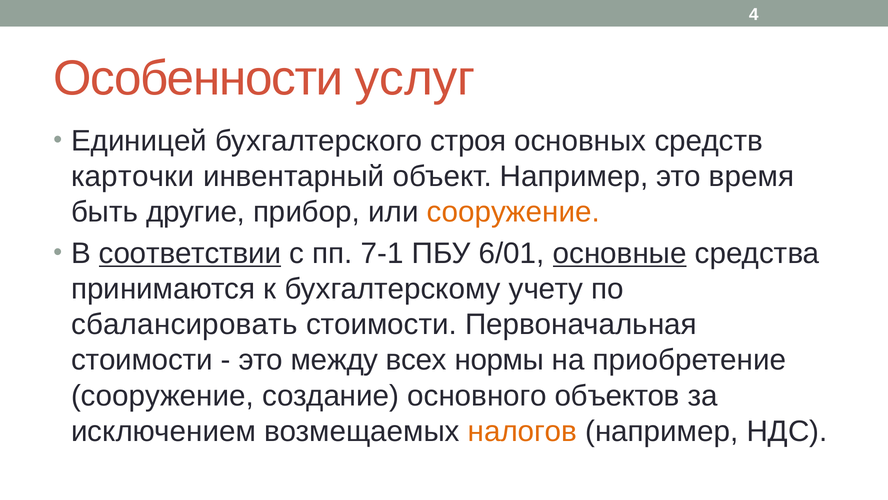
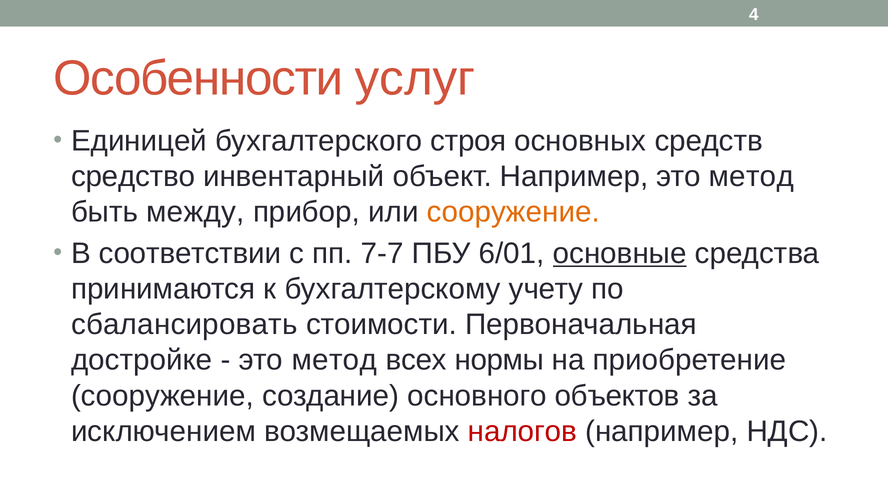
карточки: карточки -> средство
Например это время: время -> метод
другие: другие -> между
соответствии underline: present -> none
7-1: 7-1 -> 7-7
стоимости at (142, 360): стоимости -> достройке
между at (335, 360): между -> метод
налогов colour: orange -> red
